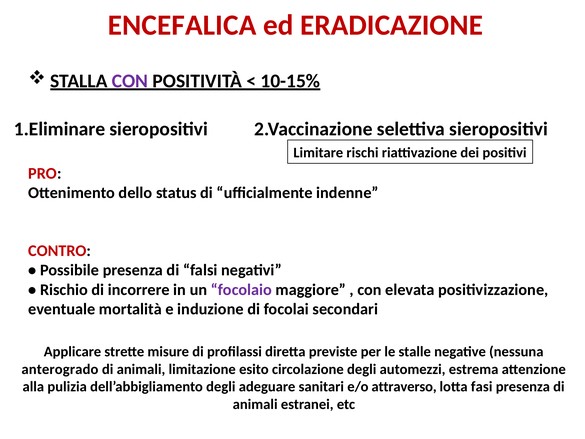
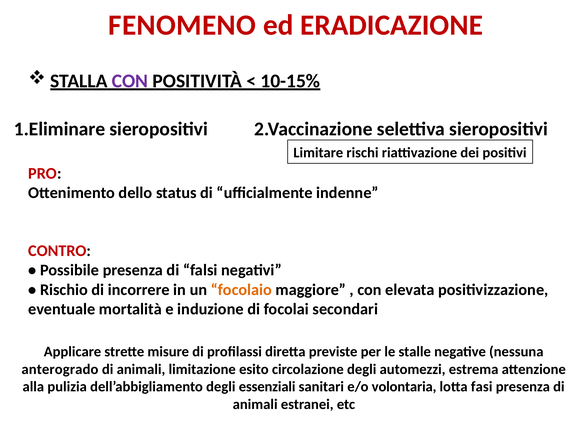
ENCEFALICA: ENCEFALICA -> FENOMENO
focolaio colour: purple -> orange
adeguare: adeguare -> essenziali
attraverso: attraverso -> volontaria
